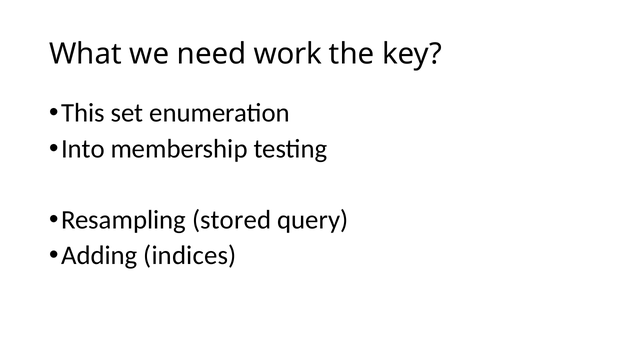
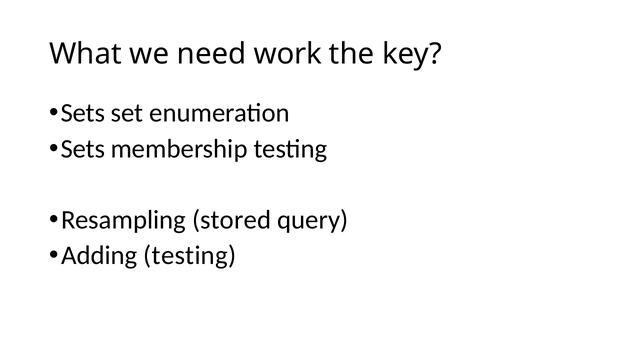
This at (83, 113): This -> Sets
Into at (83, 149): Into -> Sets
Adding indices: indices -> testing
